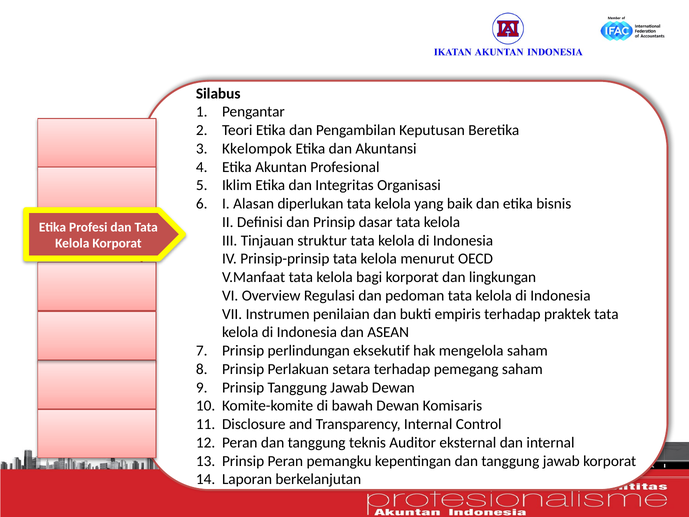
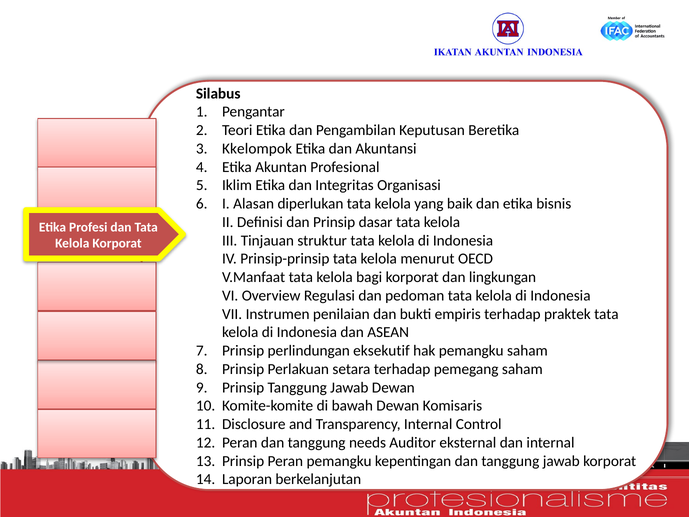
hak mengelola: mengelola -> pemangku
teknis: teknis -> needs
